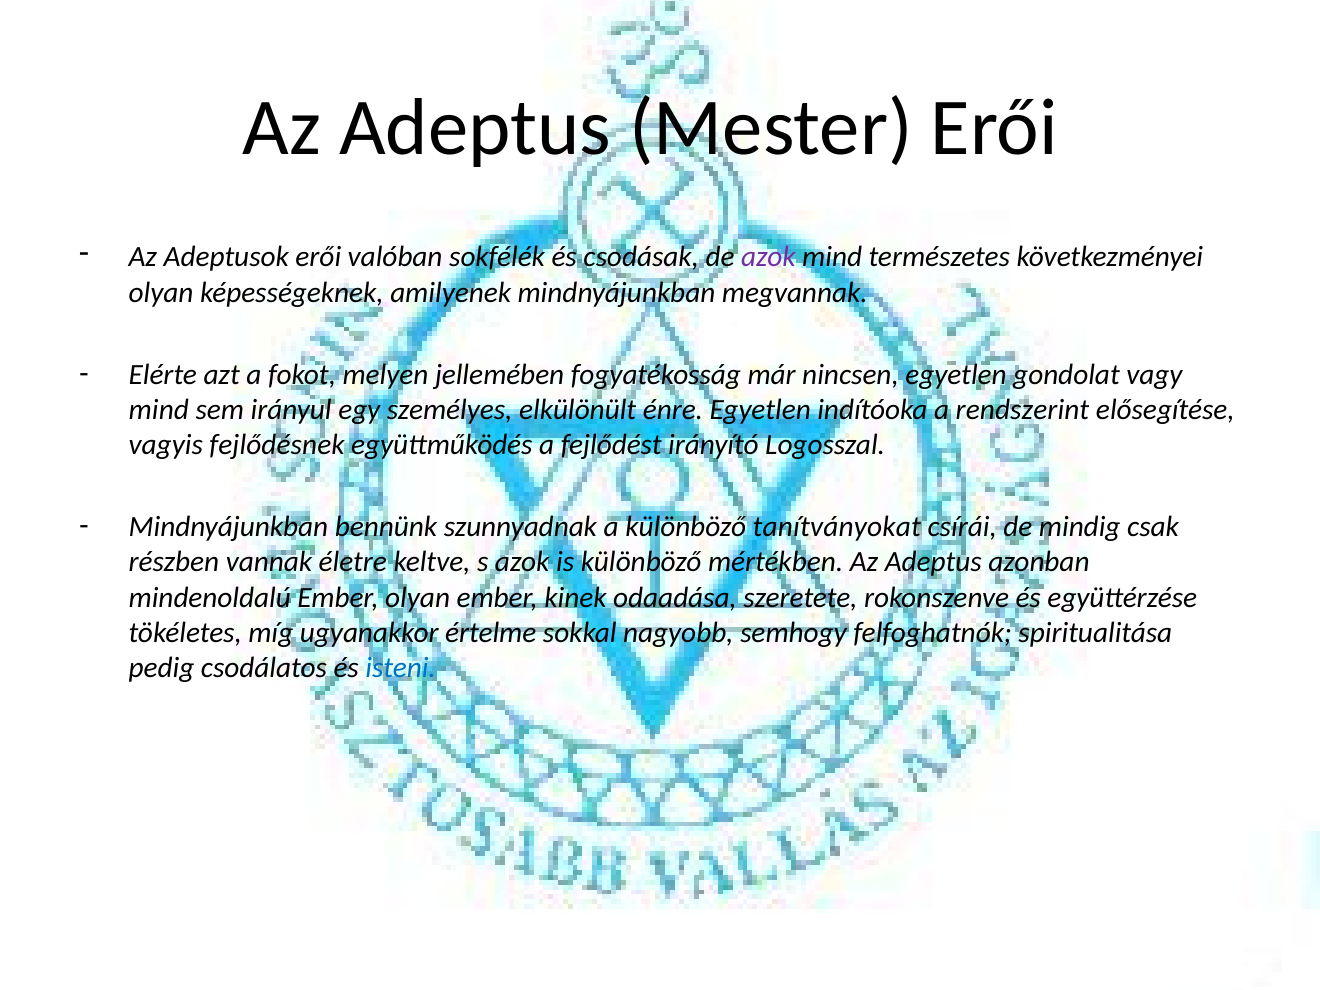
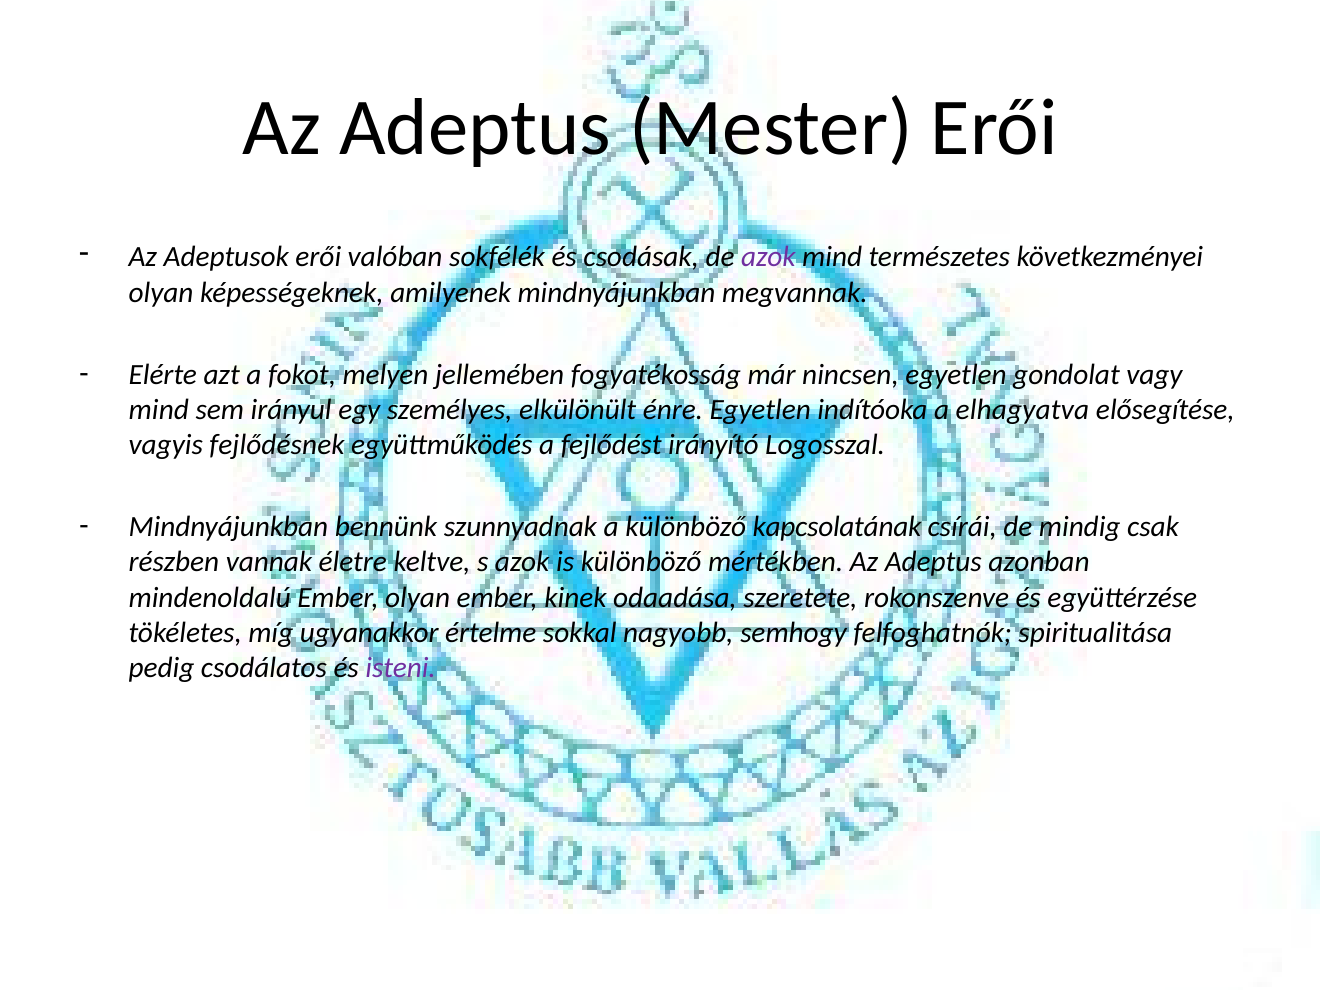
rendszerint: rendszerint -> elhagyatva
tanítványokat: tanítványokat -> kapcsolatának
isteni colour: blue -> purple
